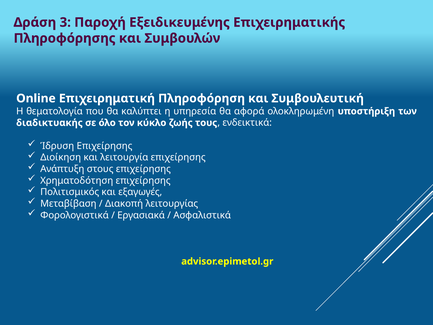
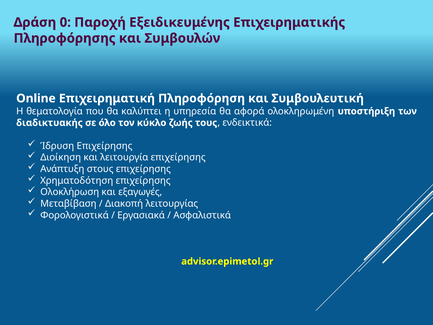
3: 3 -> 0
Πολιτισμικός: Πολιτισμικός -> Ολοκλήρωση
